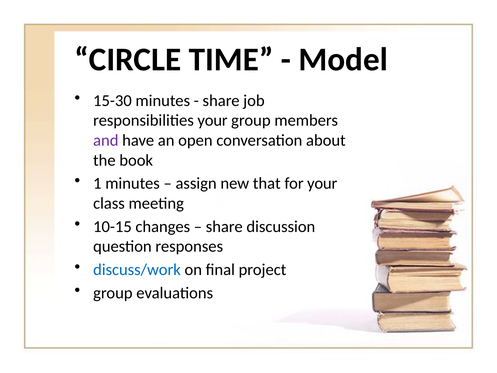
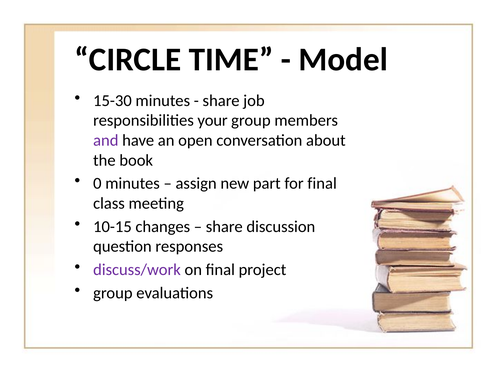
1: 1 -> 0
that: that -> part
for your: your -> final
discuss/work colour: blue -> purple
